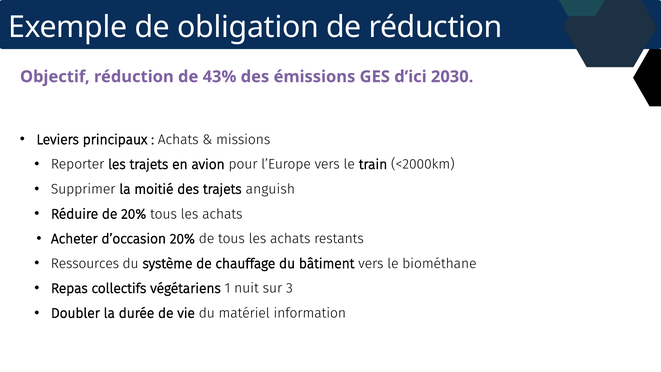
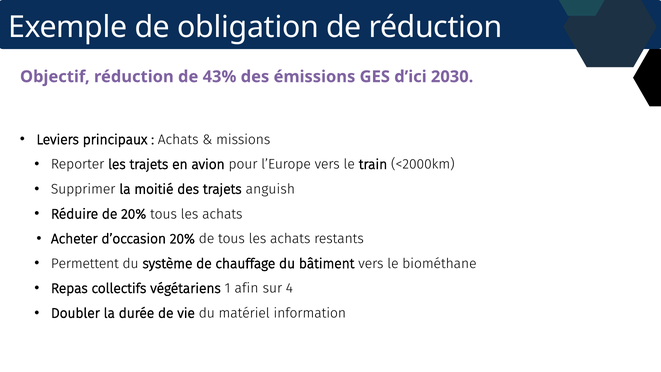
Ressources: Ressources -> Permettent
nuit: nuit -> afin
3: 3 -> 4
